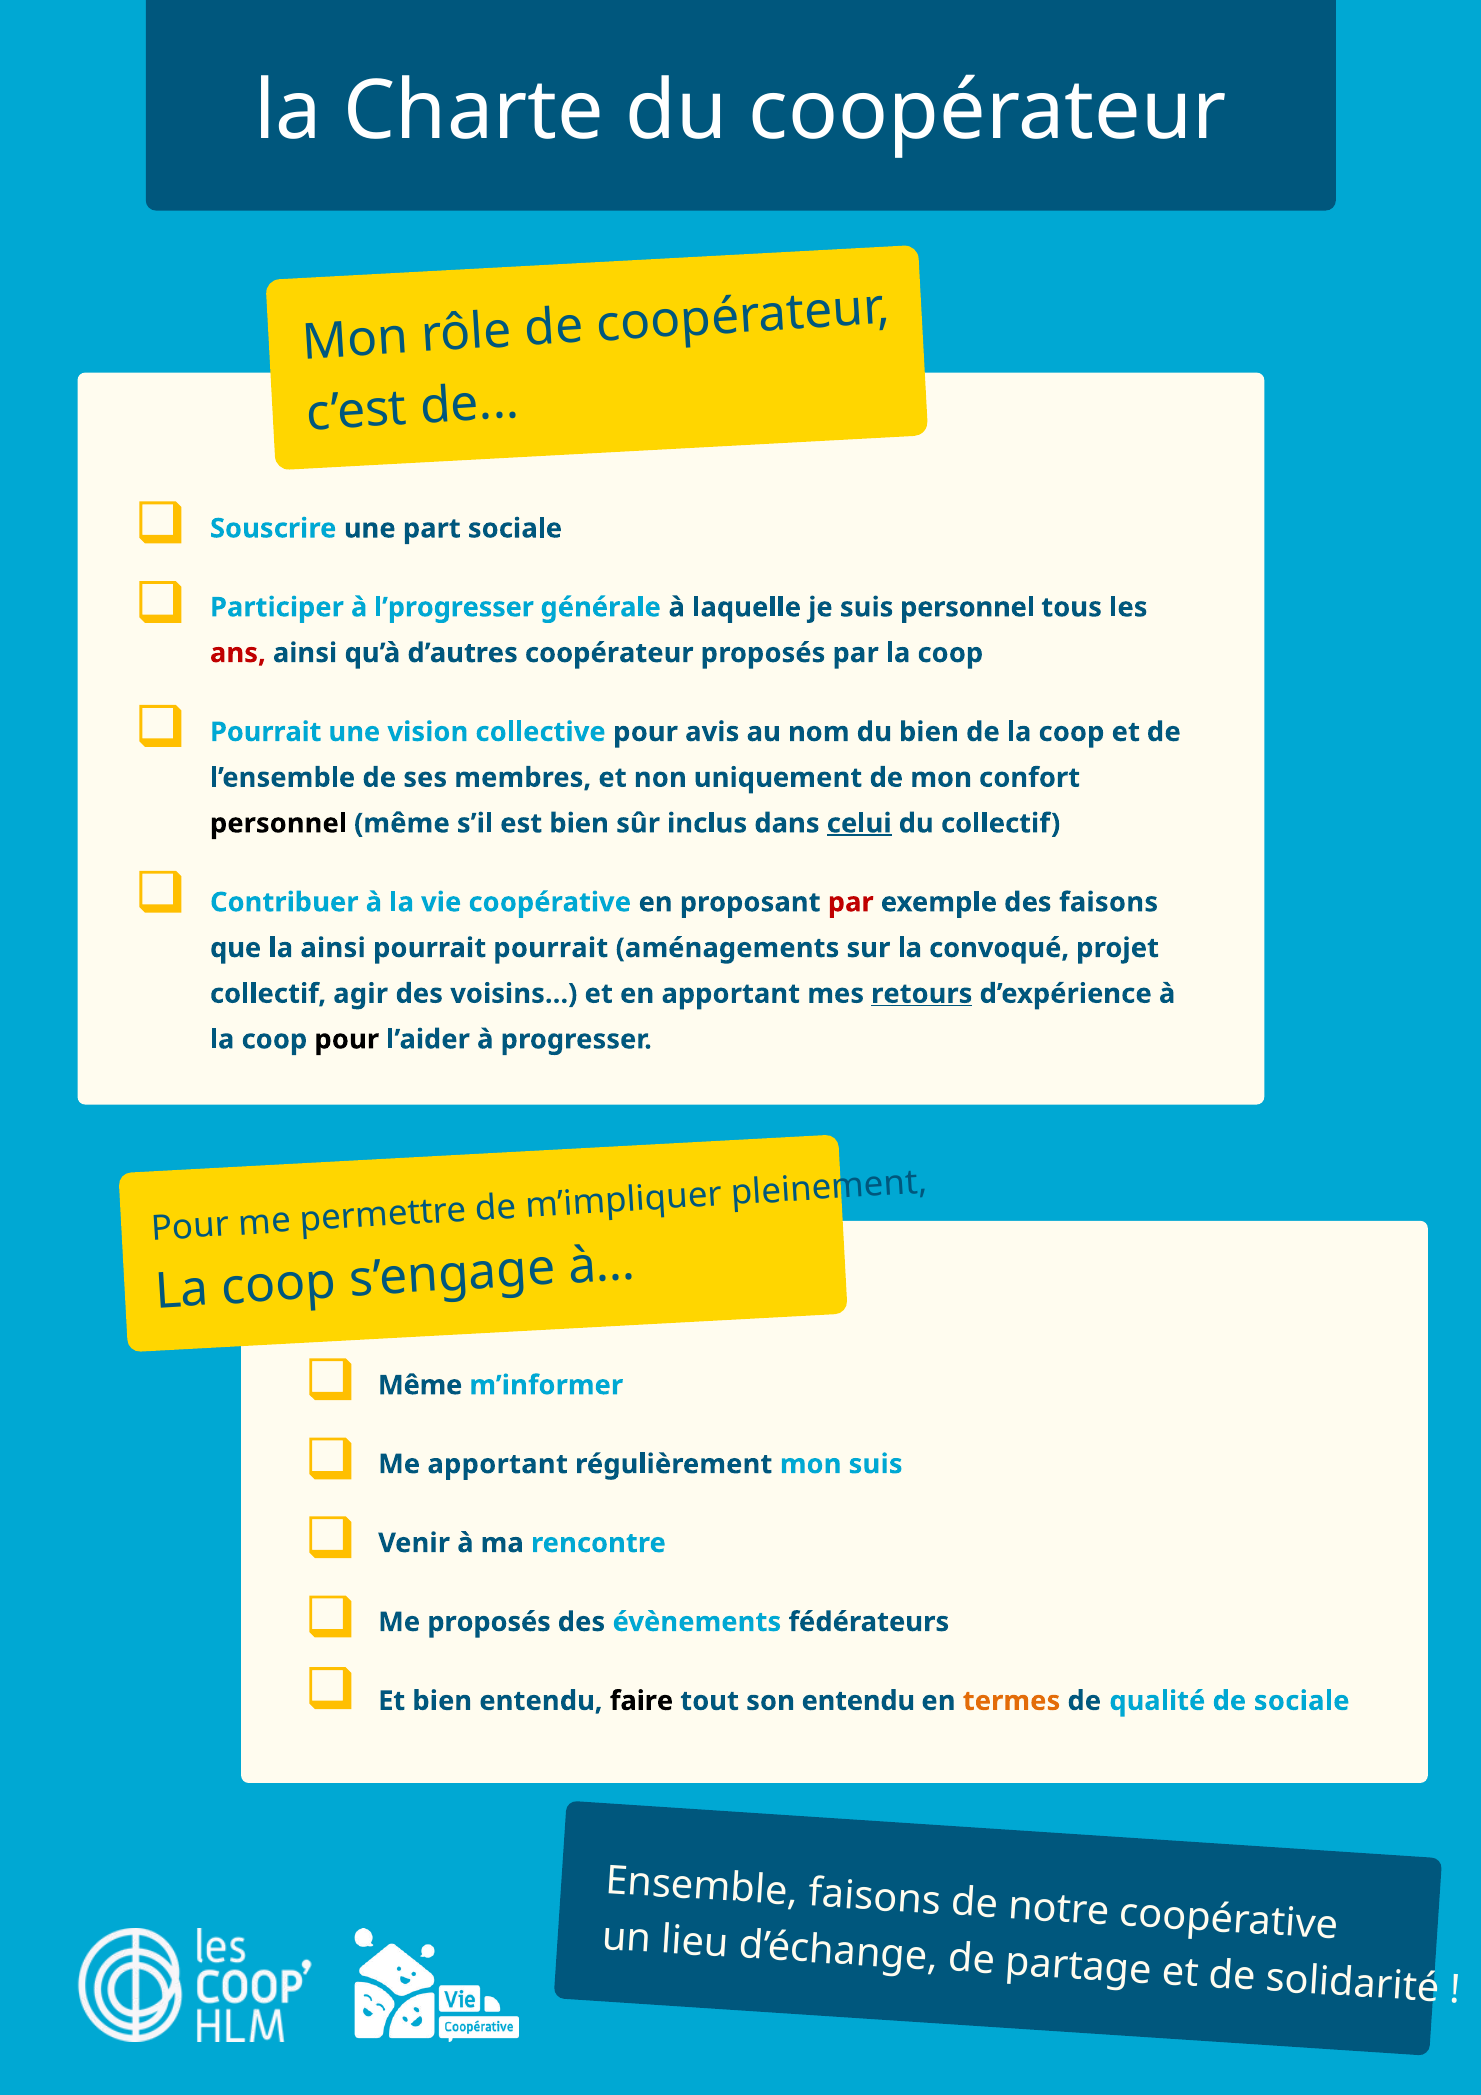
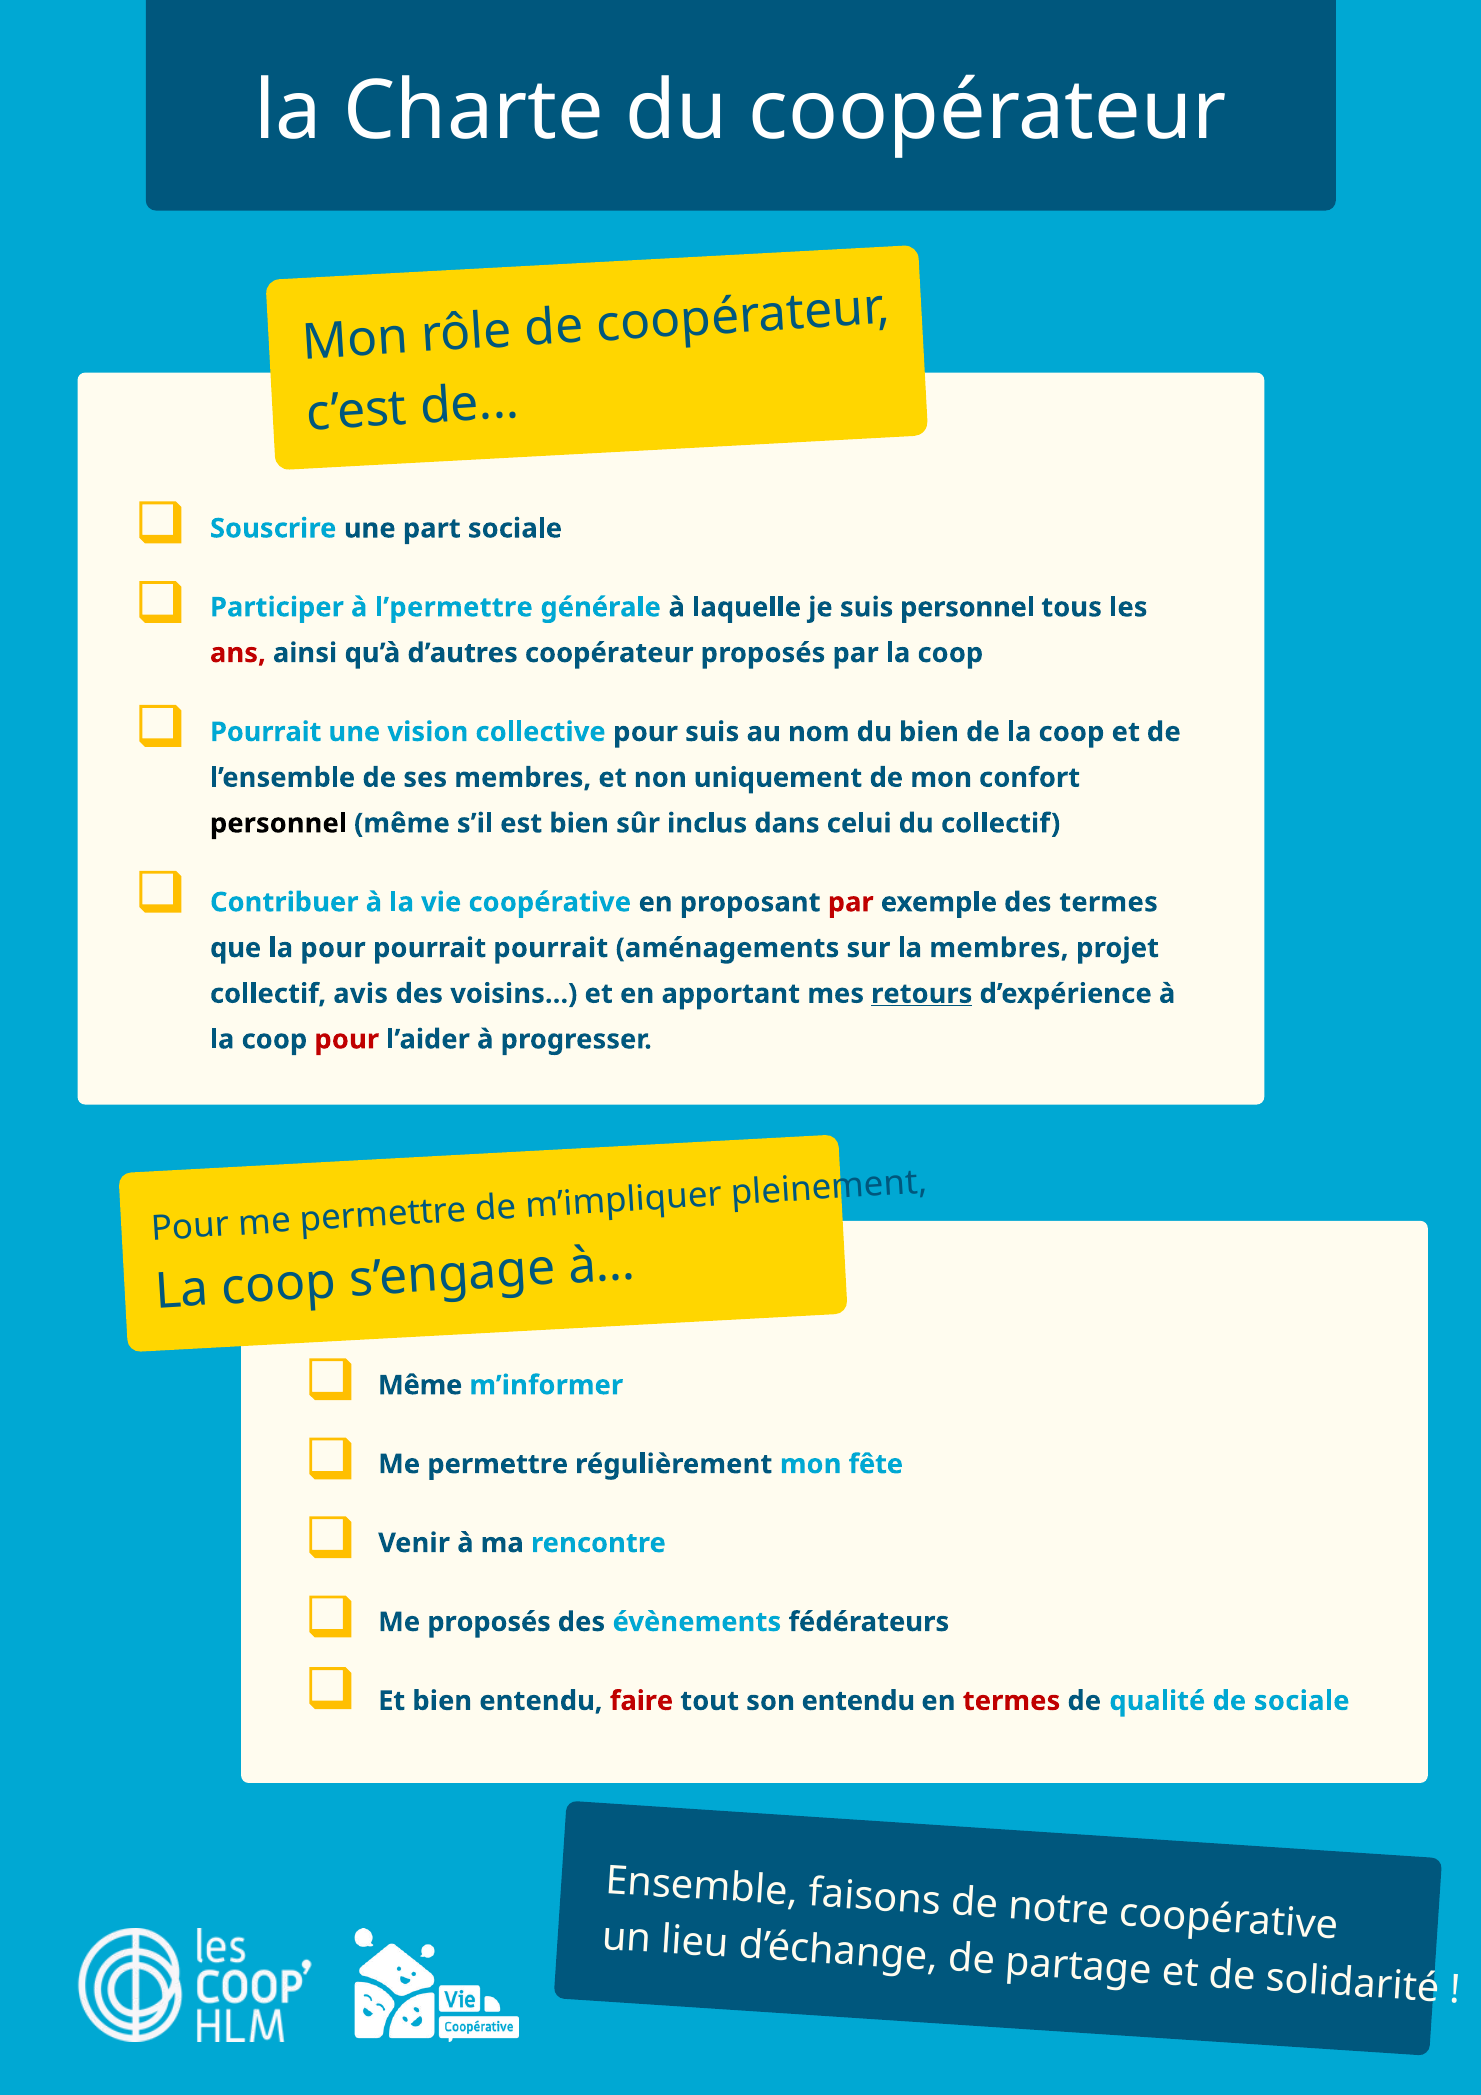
l’progresser: l’progresser -> l’permettre
pour avis: avis -> suis
celui underline: present -> none
des faisons: faisons -> termes
la ainsi: ainsi -> pour
la convoqué: convoqué -> membres
agir: agir -> avis
pour at (347, 1040) colour: black -> red
apportant at (498, 1465): apportant -> permettre
mon suis: suis -> fête
faire colour: black -> red
termes at (1012, 1702) colour: orange -> red
